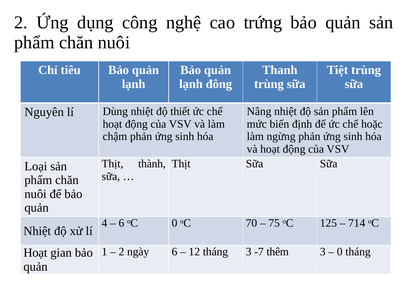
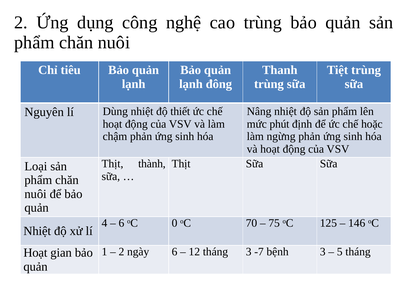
cao trứng: trứng -> trùng
biến: biến -> phút
714: 714 -> 146
thêm: thêm -> bệnh
0 at (340, 252): 0 -> 5
